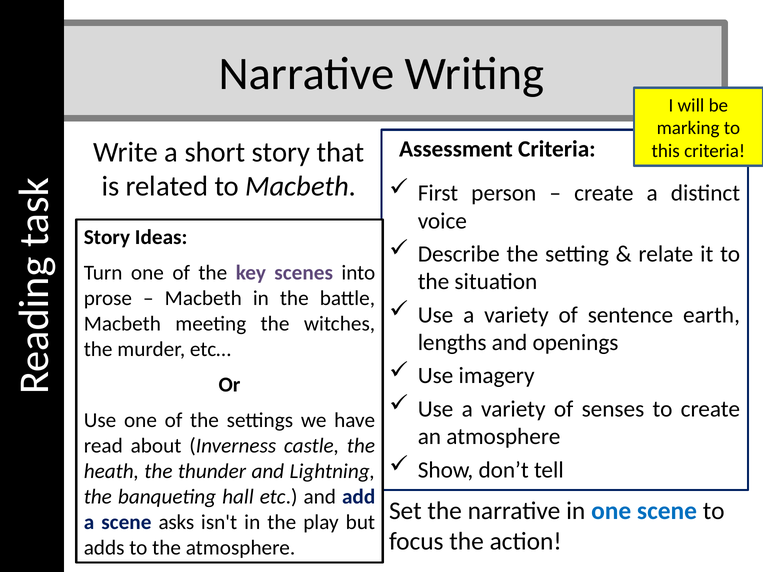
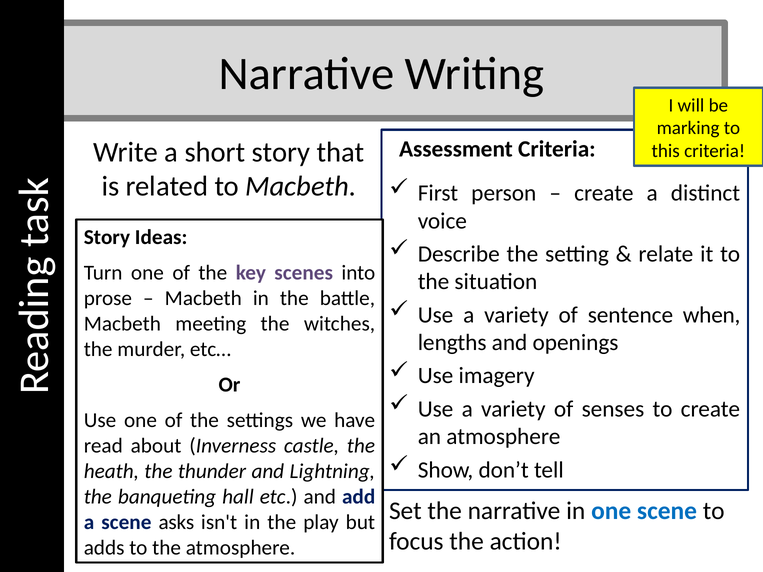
earth: earth -> when
